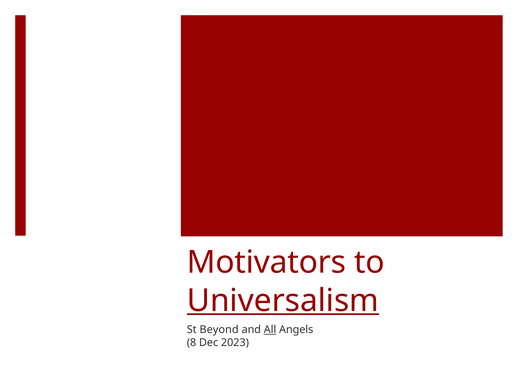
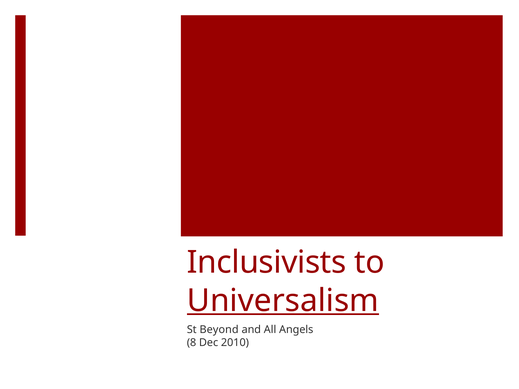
Motivators: Motivators -> Inclusivists
All underline: present -> none
2023: 2023 -> 2010
